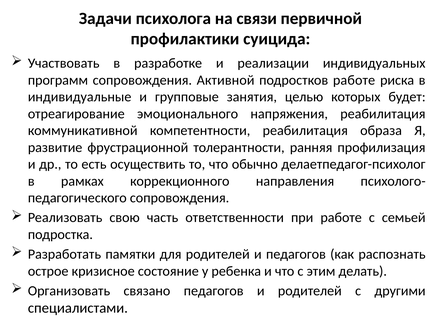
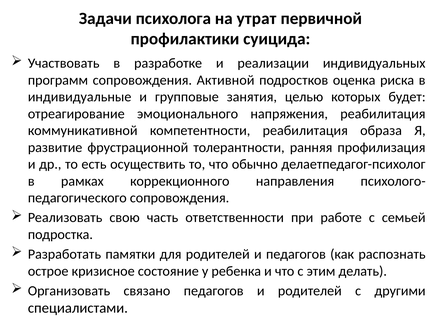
связи: связи -> утрат
подростков работе: работе -> оценка
